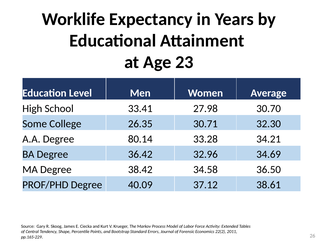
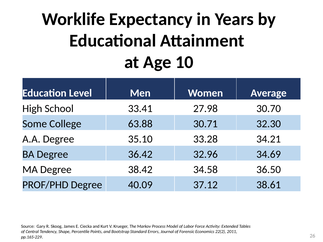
23: 23 -> 10
26.35: 26.35 -> 63.88
80.14: 80.14 -> 35.10
